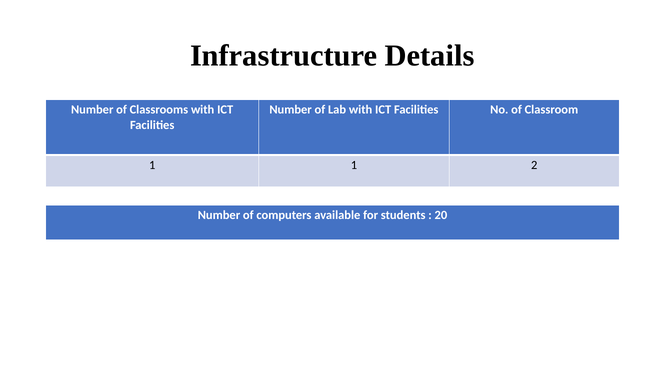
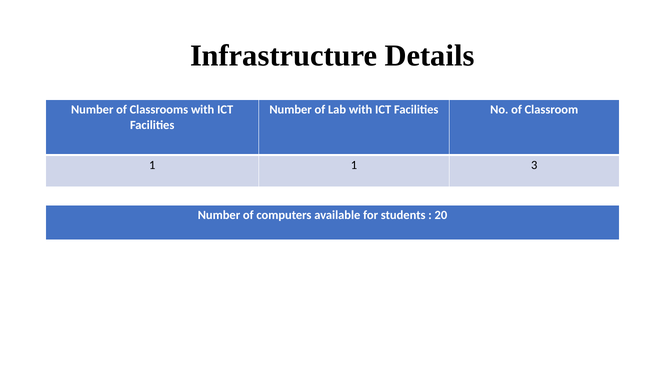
2: 2 -> 3
